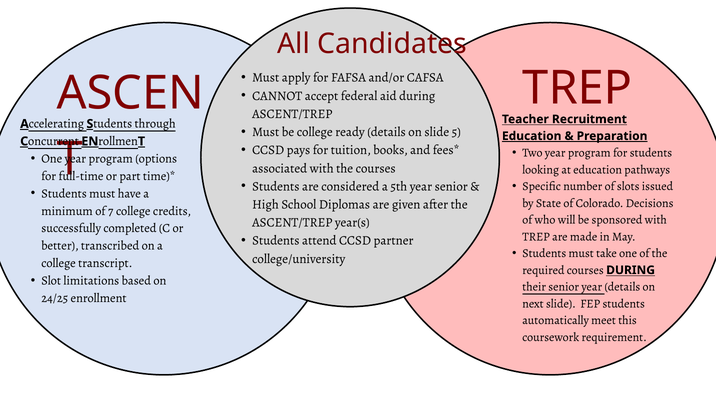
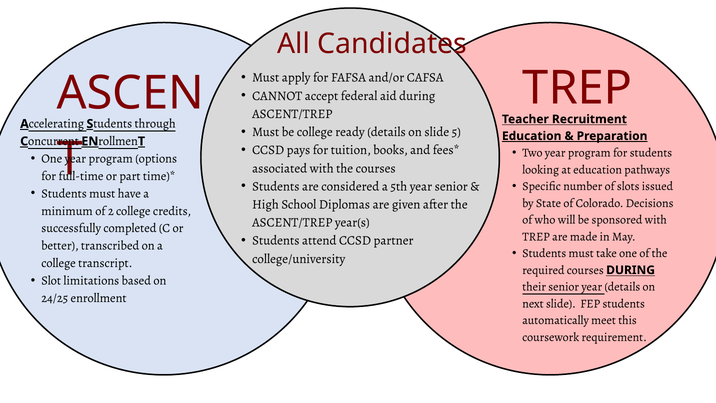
7: 7 -> 2
